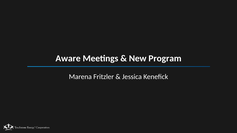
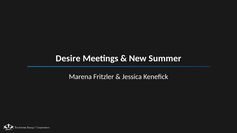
Aware: Aware -> Desire
Program: Program -> Summer
